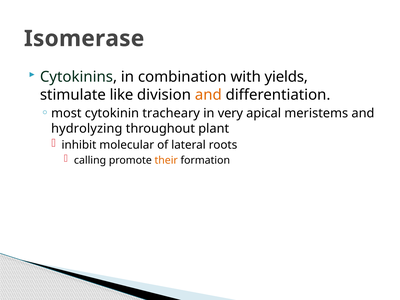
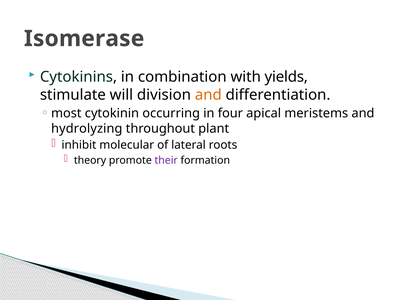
like: like -> will
tracheary: tracheary -> occurring
very: very -> four
calling: calling -> theory
their colour: orange -> purple
